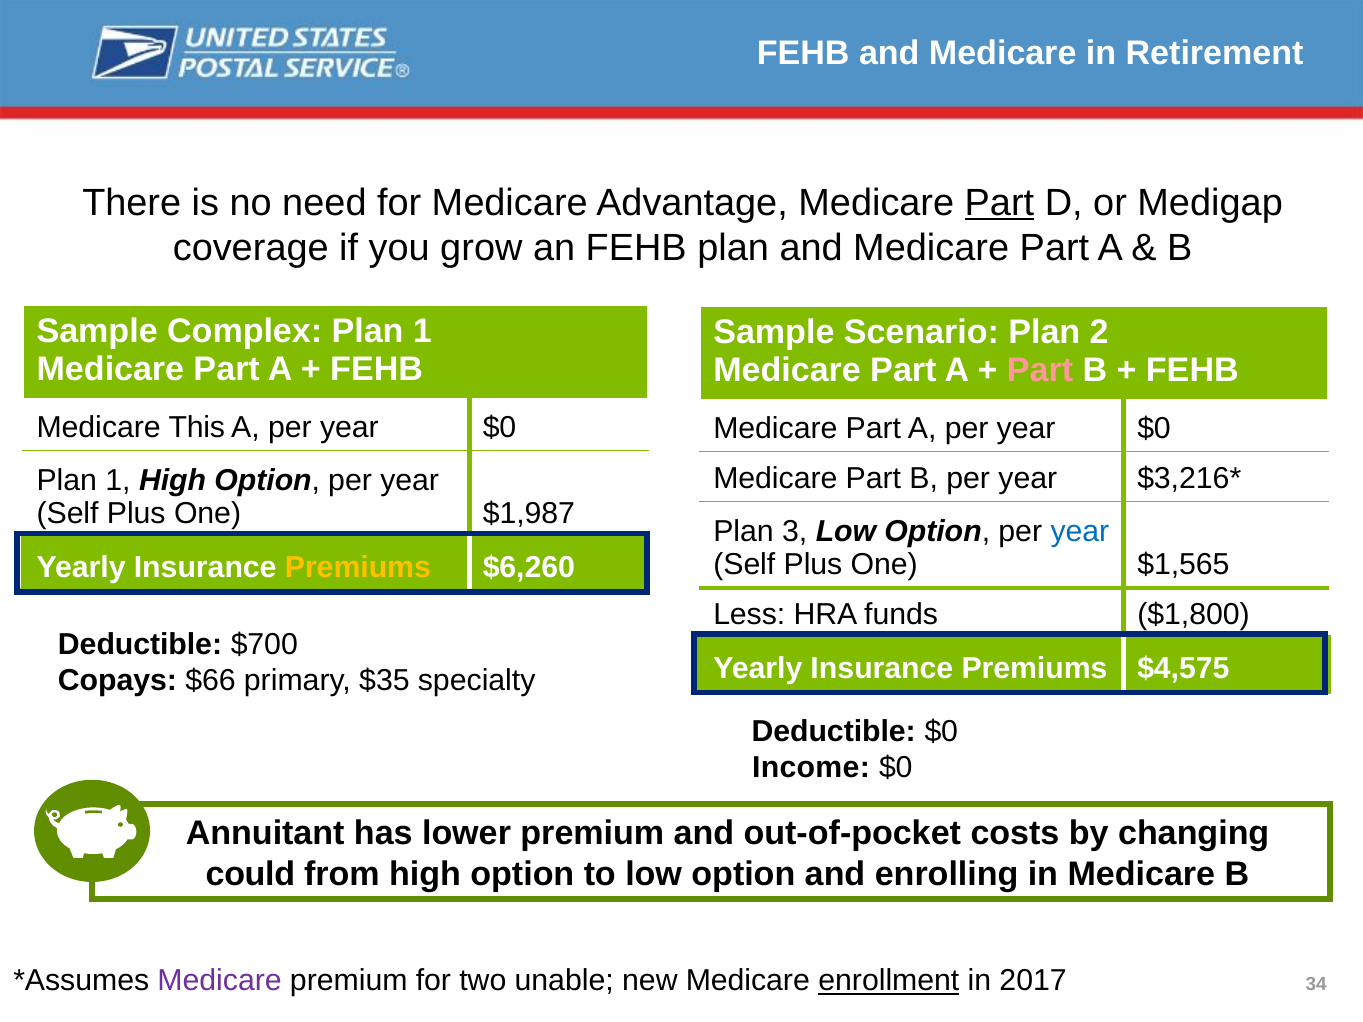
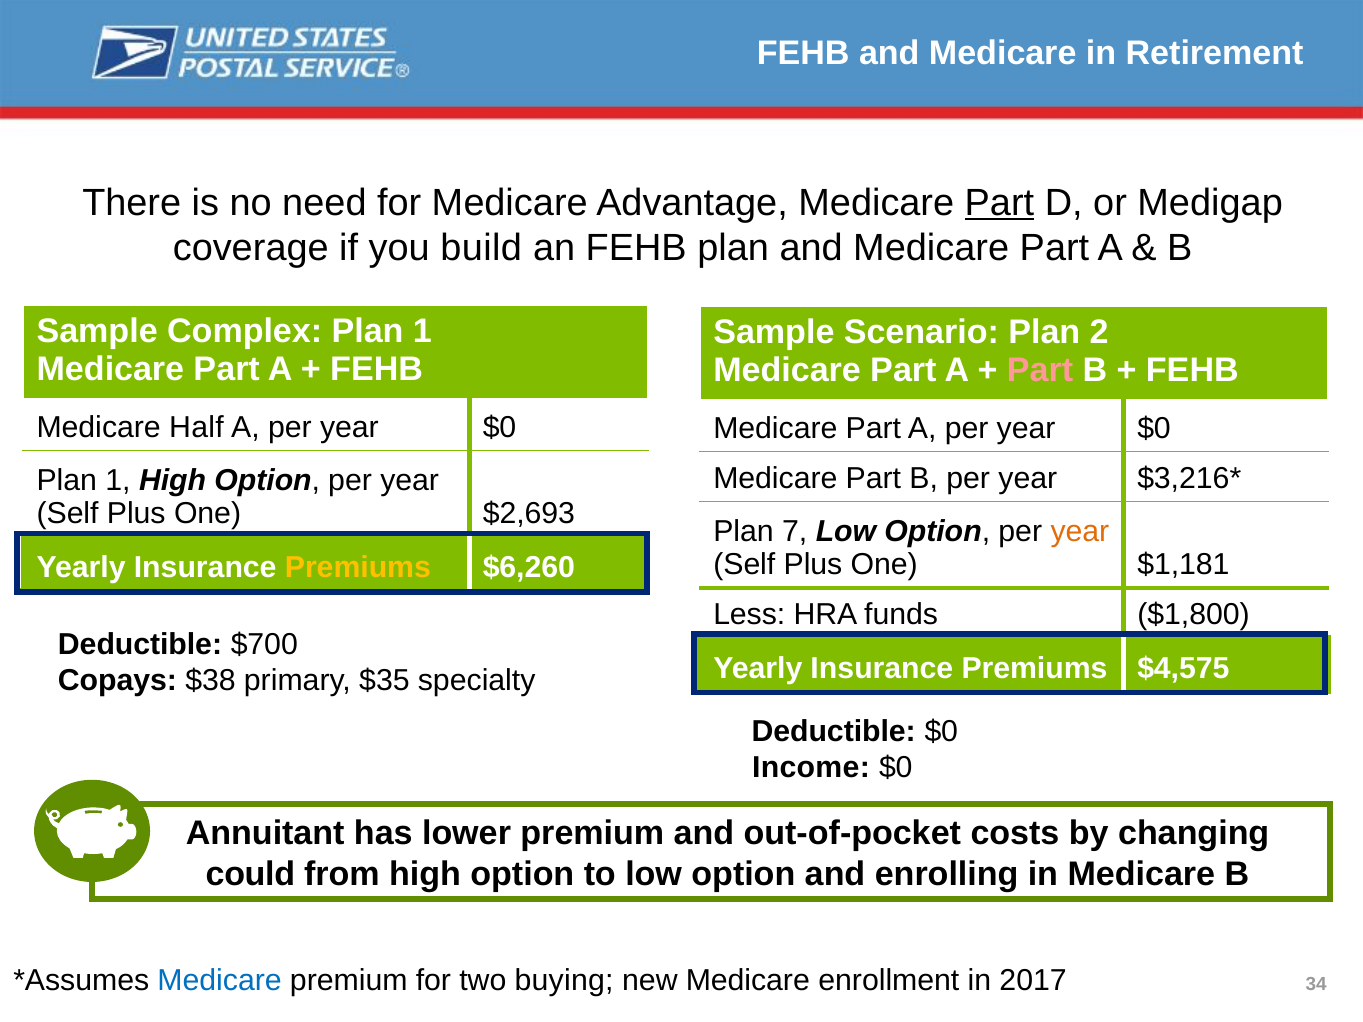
grow: grow -> build
This: This -> Half
$1,987: $1,987 -> $2,693
3: 3 -> 7
year at (1080, 531) colour: blue -> orange
$1,565: $1,565 -> $1,181
$66: $66 -> $38
Medicare at (220, 981) colour: purple -> blue
unable: unable -> buying
enrollment underline: present -> none
